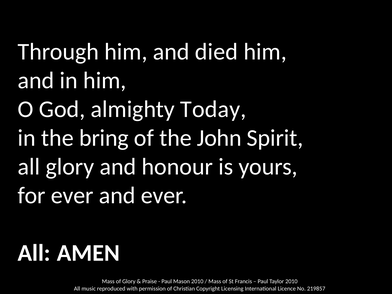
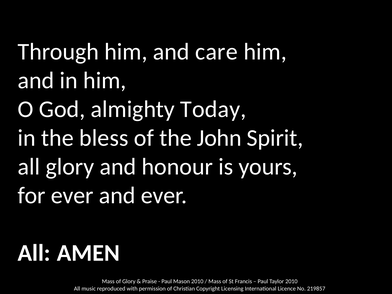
died: died -> care
bring: bring -> bless
